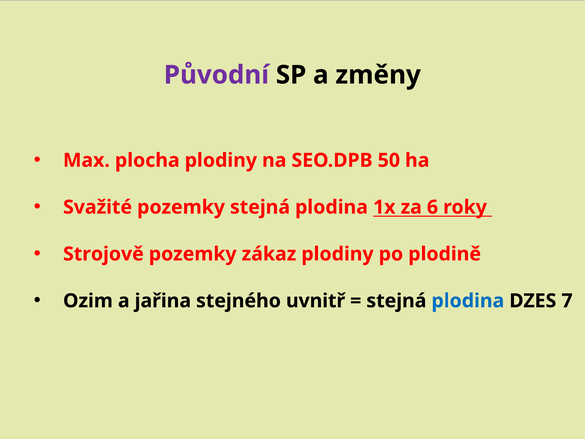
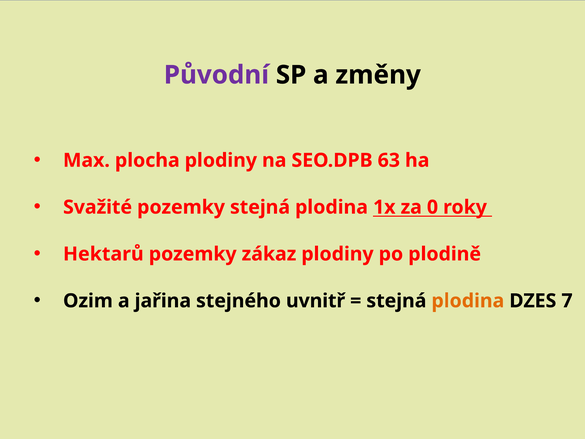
50: 50 -> 63
6: 6 -> 0
Strojově: Strojově -> Hektarů
plodina at (468, 301) colour: blue -> orange
